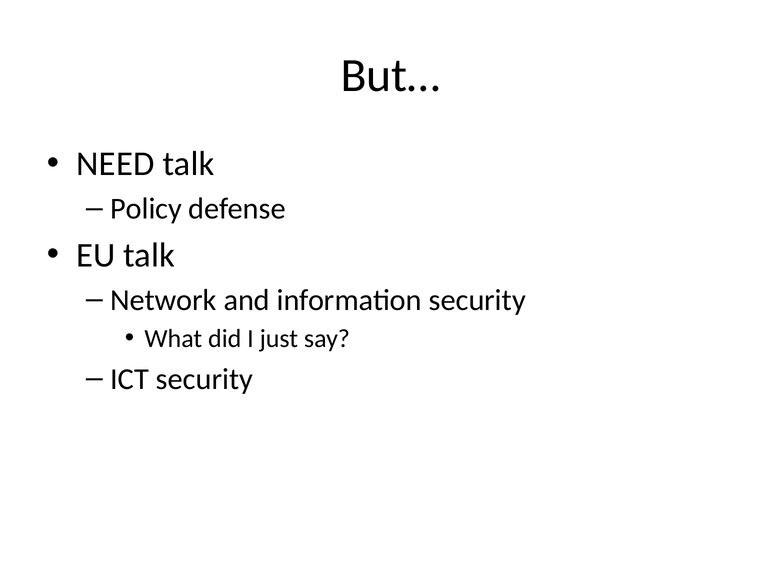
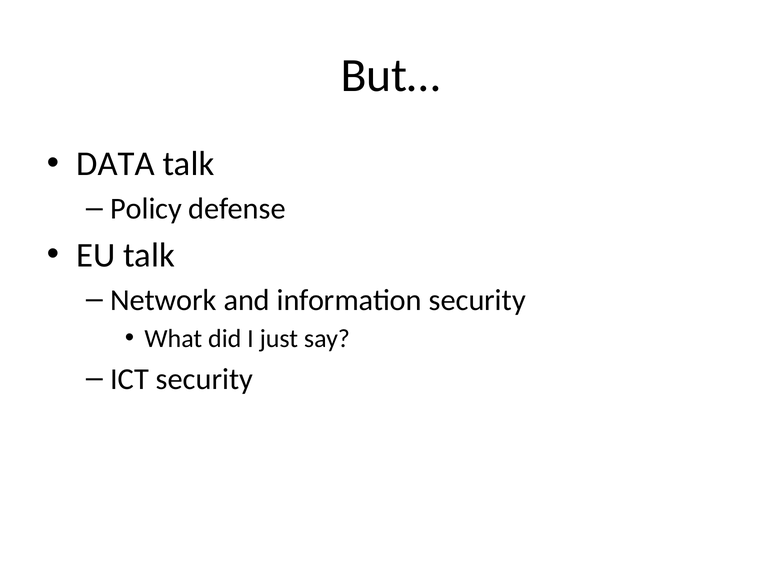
NEED: NEED -> DATA
